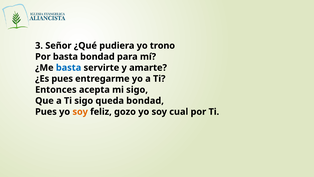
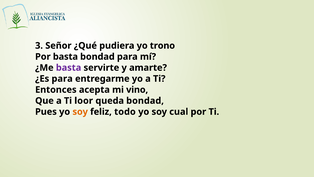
basta at (69, 68) colour: blue -> purple
¿Es pues: pues -> para
mi sigo: sigo -> vino
Ti sigo: sigo -> loor
gozo: gozo -> todo
